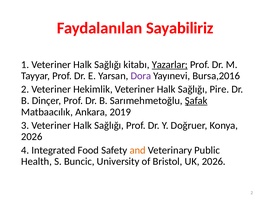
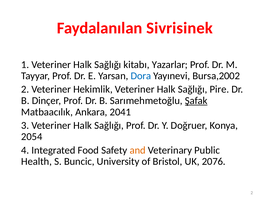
Sayabiliriz: Sayabiliriz -> Sivrisinek
Yazarlar underline: present -> none
Dora colour: purple -> blue
Bursa,2016: Bursa,2016 -> Bursa,2002
2019: 2019 -> 2041
2026 at (32, 137): 2026 -> 2054
UK 2026: 2026 -> 2076
